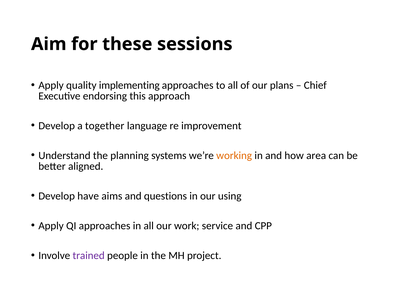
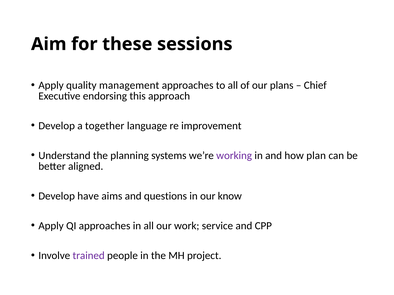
implementing: implementing -> management
working colour: orange -> purple
area: area -> plan
using: using -> know
